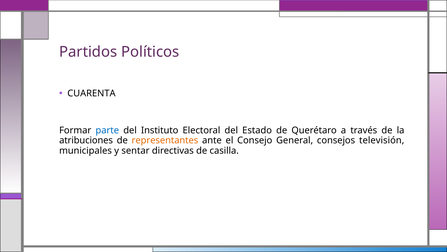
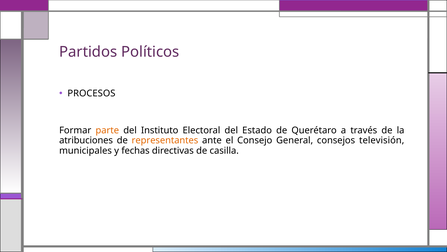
CUARENTA: CUARENTA -> PROCESOS
parte colour: blue -> orange
sentar: sentar -> fechas
